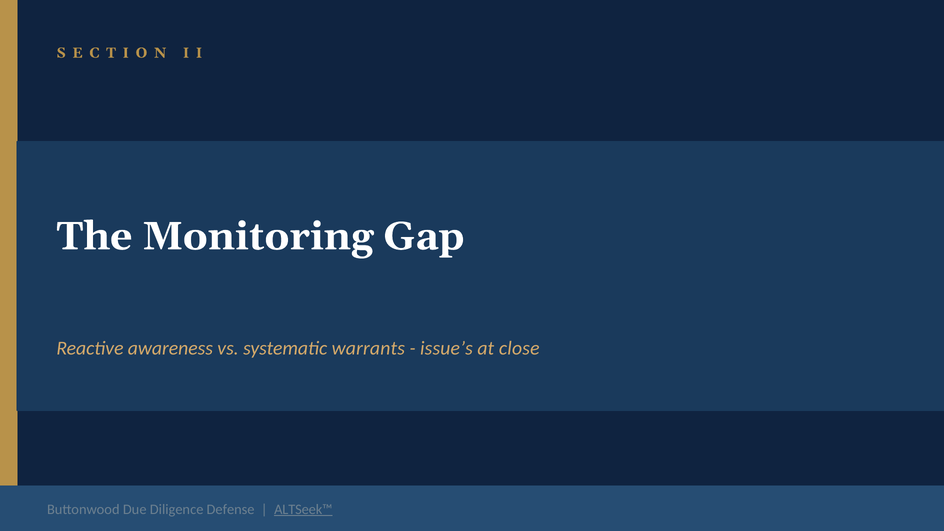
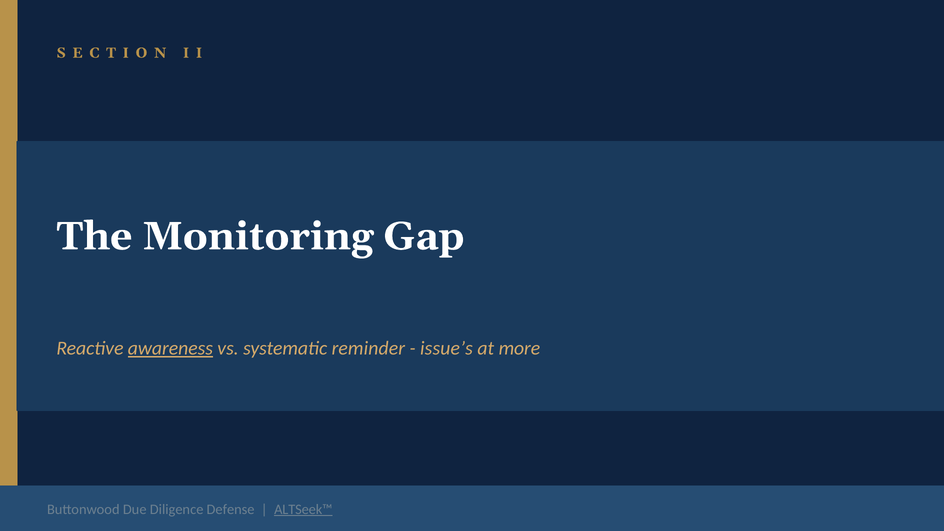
awareness underline: none -> present
warrants: warrants -> reminder
close: close -> more
